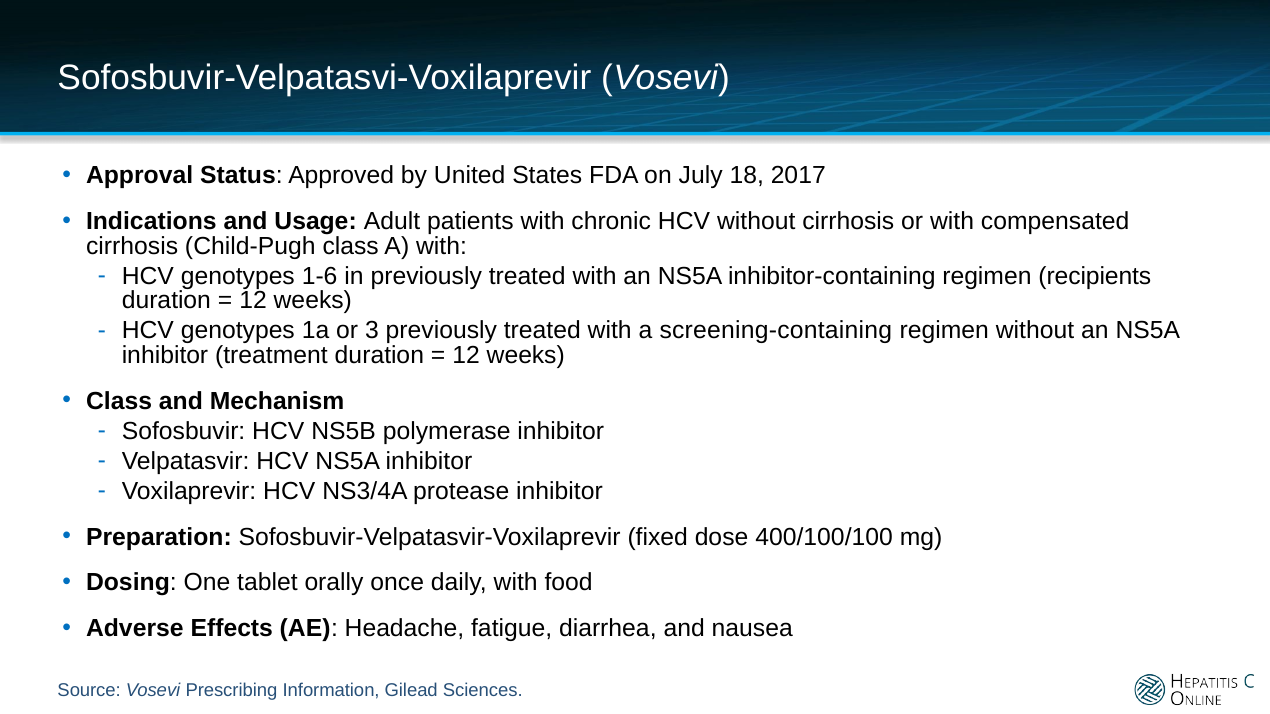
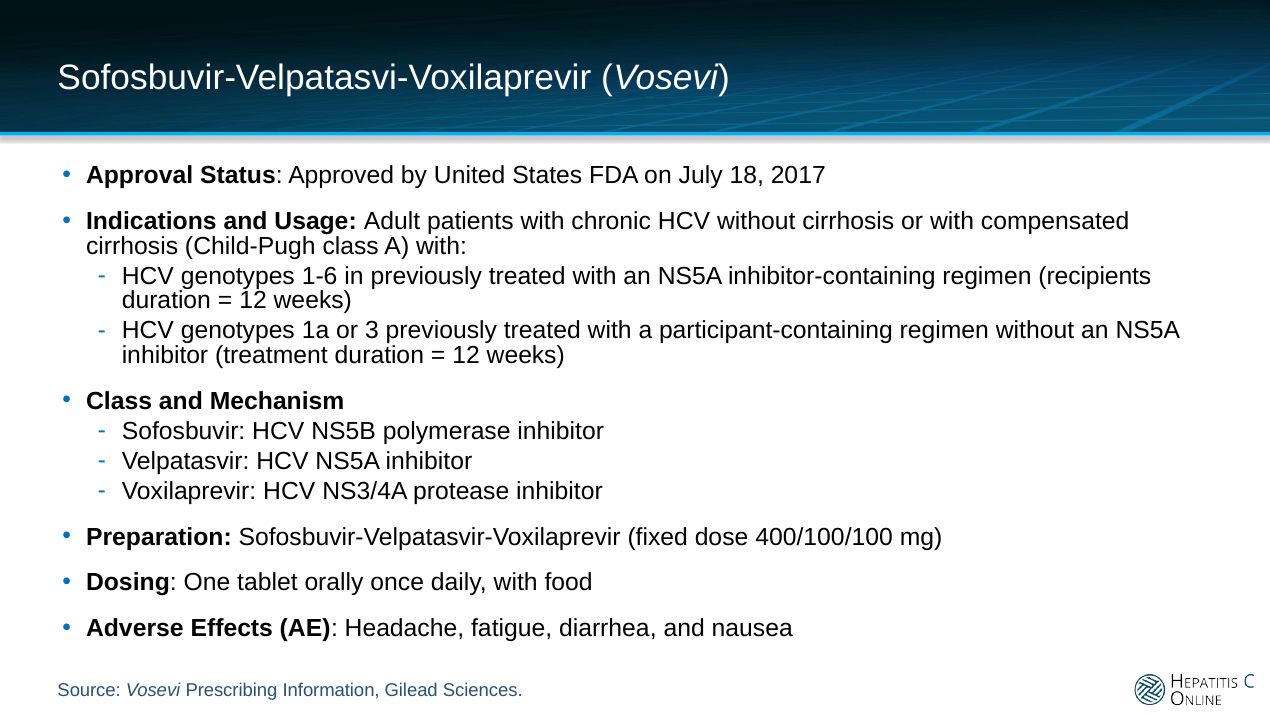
screening-containing: screening-containing -> participant-containing
